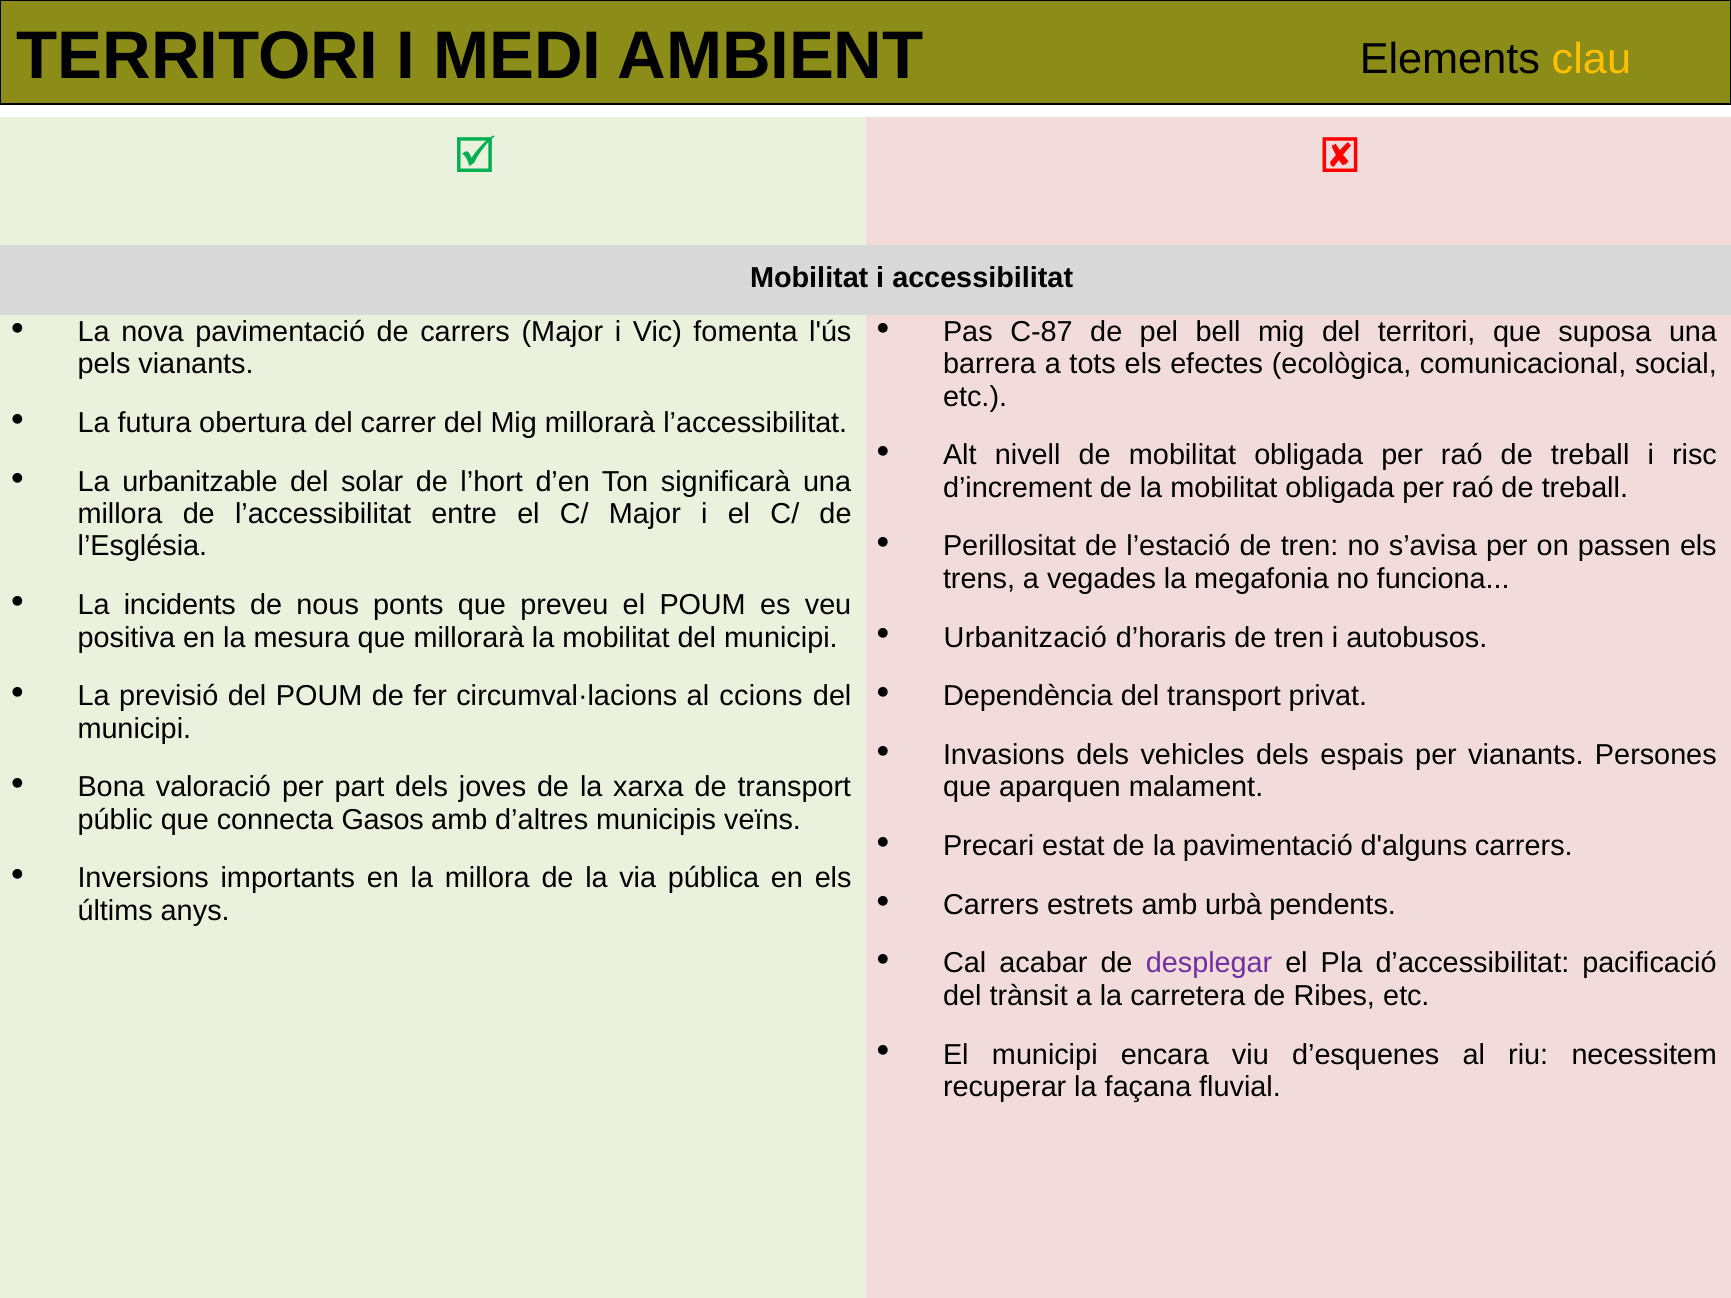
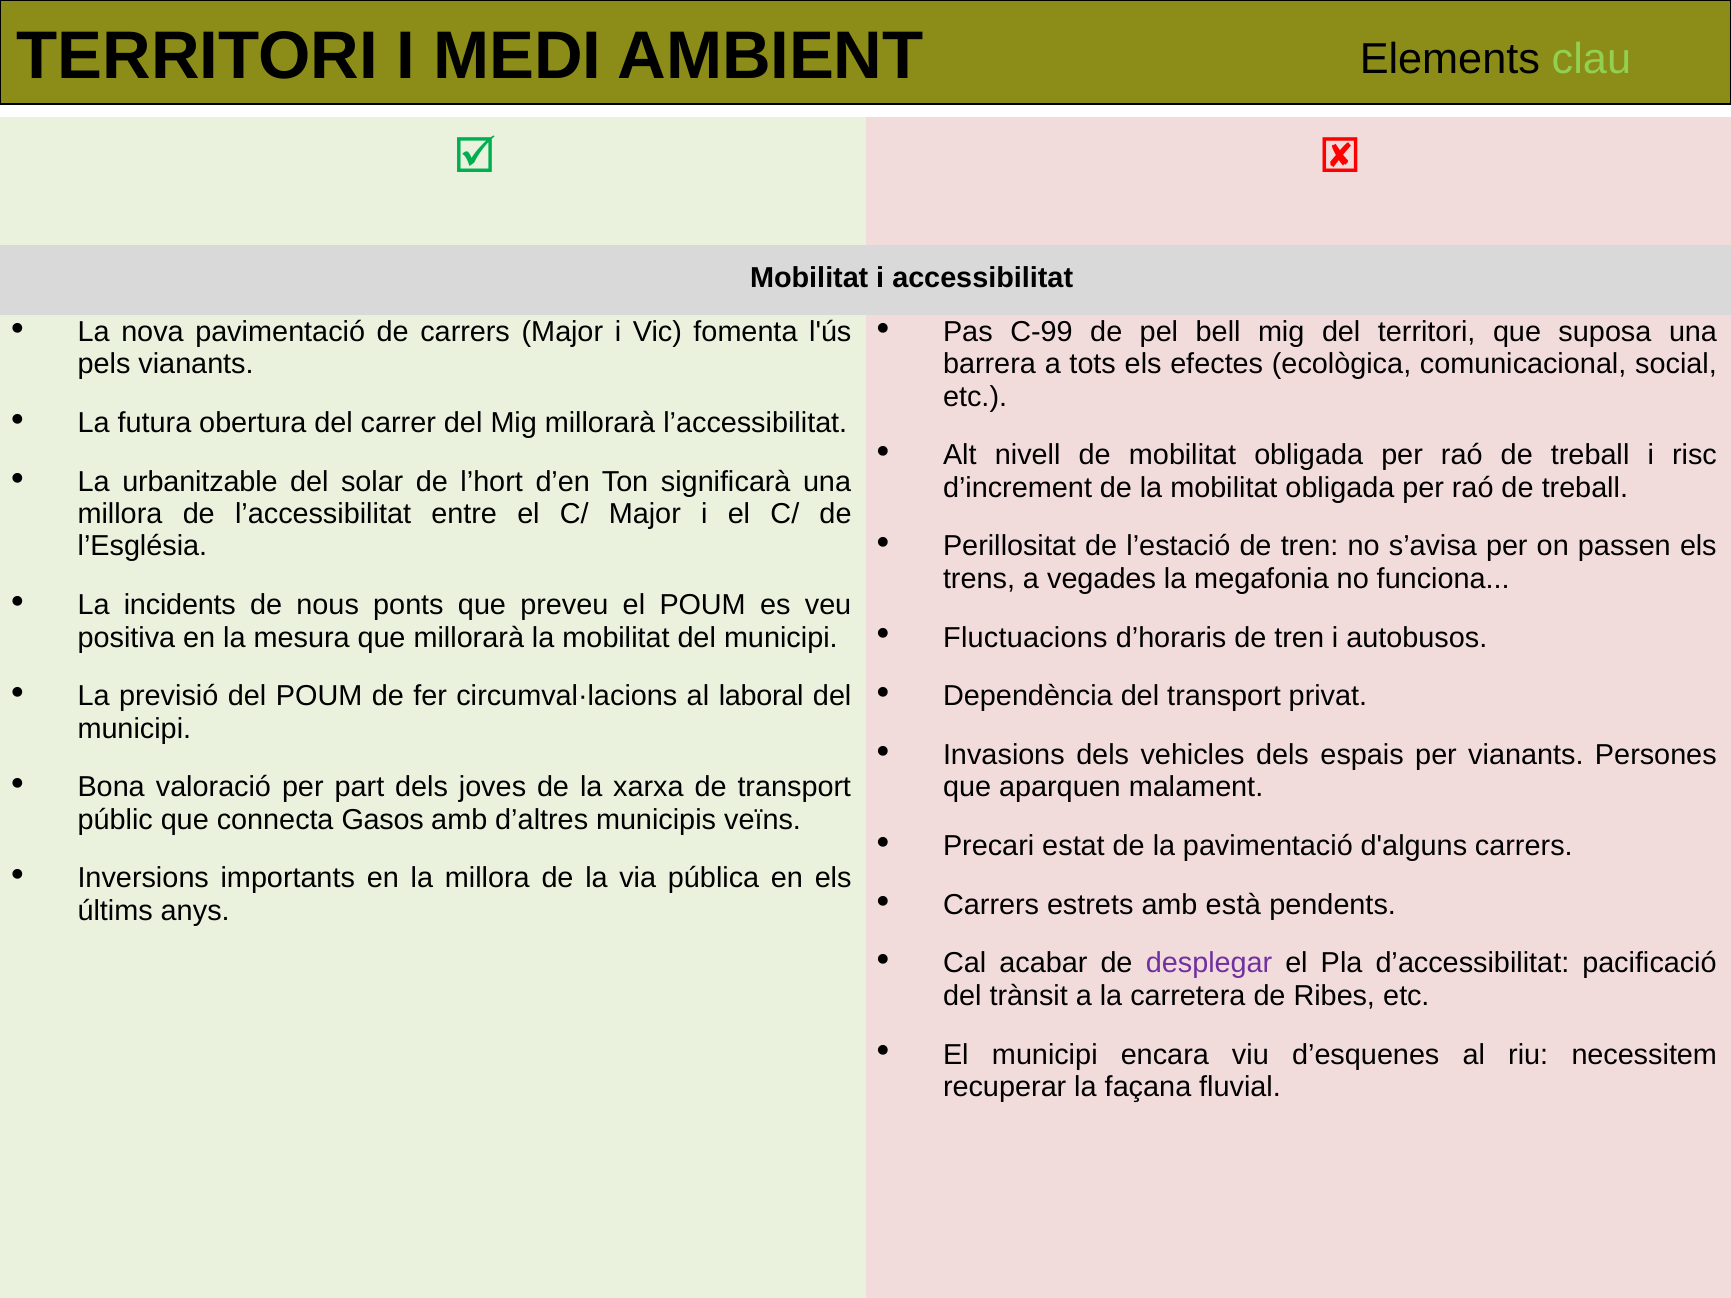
clau colour: yellow -> light green
C-87: C-87 -> C-99
Urbanització: Urbanització -> Fluctuacions
ccions: ccions -> laboral
urbà: urbà -> està
